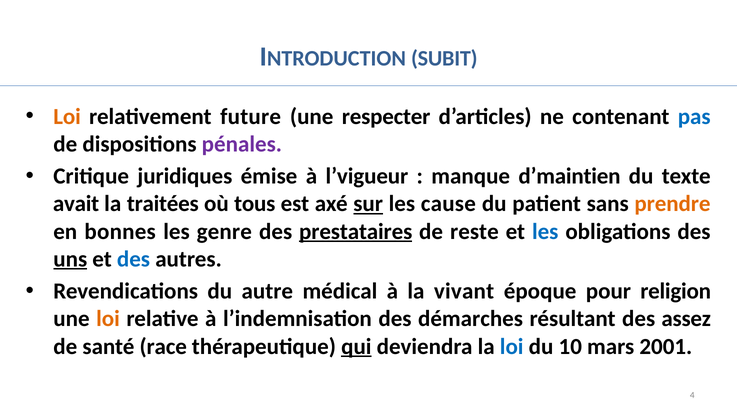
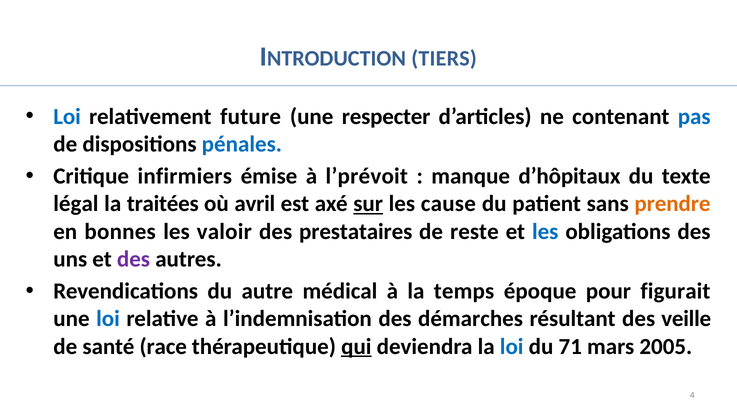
SUBIT: SUBIT -> TIERS
Loi at (67, 117) colour: orange -> blue
pénales colour: purple -> blue
juridiques: juridiques -> infirmiers
l’vigueur: l’vigueur -> l’prévoit
d’maintien: d’maintien -> d’hôpitaux
avait: avait -> légal
tous: tous -> avril
genre: genre -> valoir
prestataires underline: present -> none
uns underline: present -> none
des at (133, 259) colour: blue -> purple
vivant: vivant -> temps
religion: religion -> figurait
loi at (108, 319) colour: orange -> blue
assez: assez -> veille
10: 10 -> 71
2001: 2001 -> 2005
